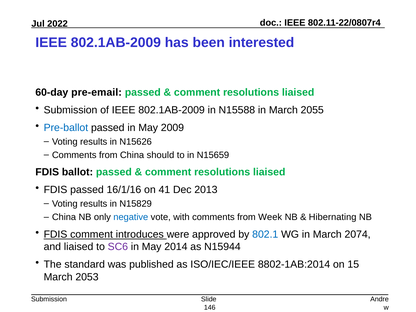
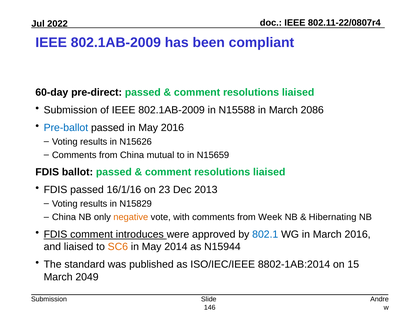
interested: interested -> compliant
pre-email: pre-email -> pre-direct
2055: 2055 -> 2086
May 2009: 2009 -> 2016
should: should -> mutual
41: 41 -> 23
negative colour: blue -> orange
March 2074: 2074 -> 2016
SC6 colour: purple -> orange
2053: 2053 -> 2049
